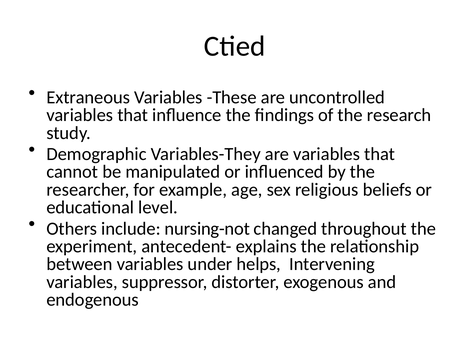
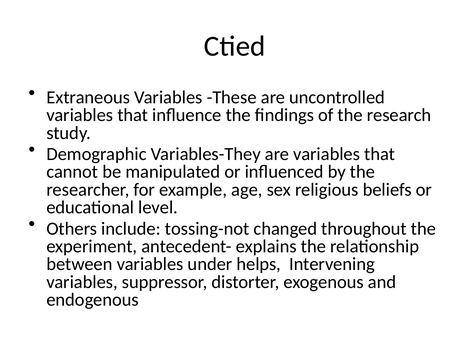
nursing-not: nursing-not -> tossing-not
